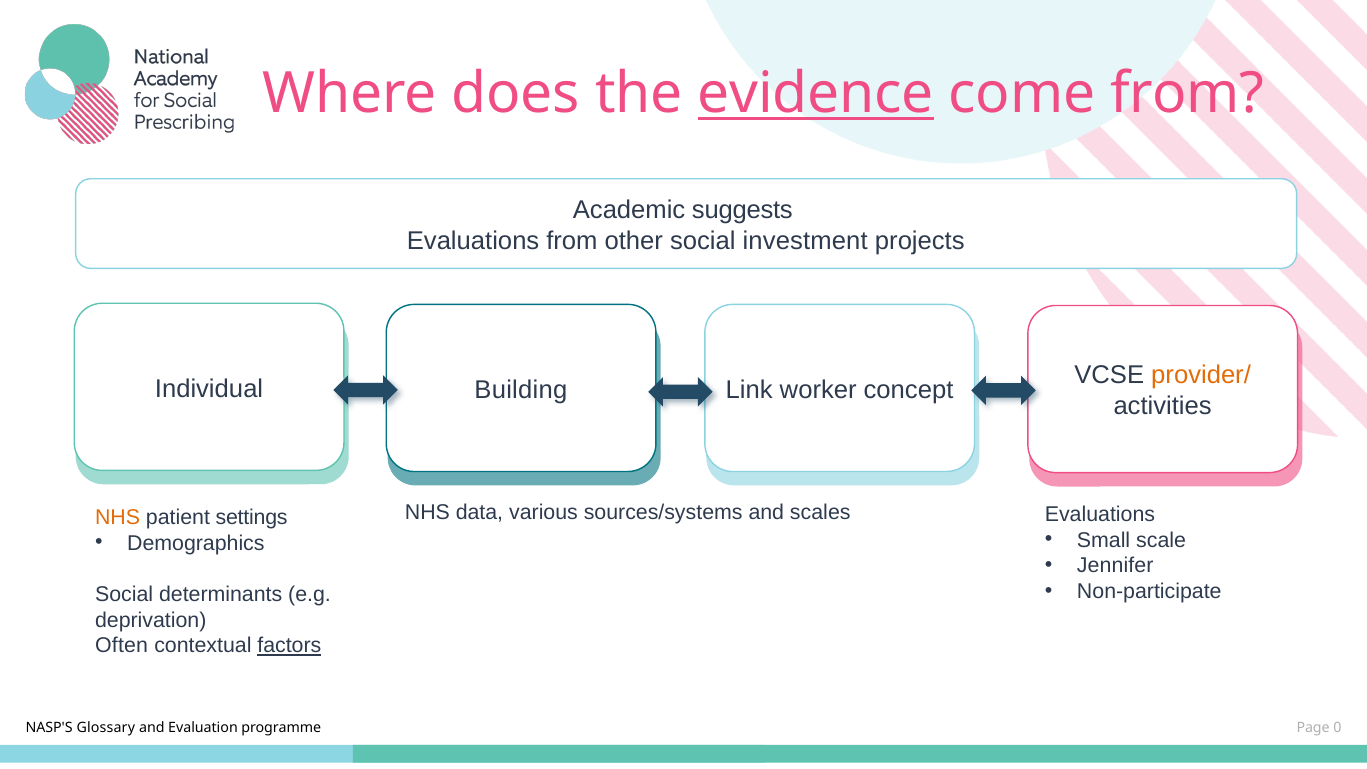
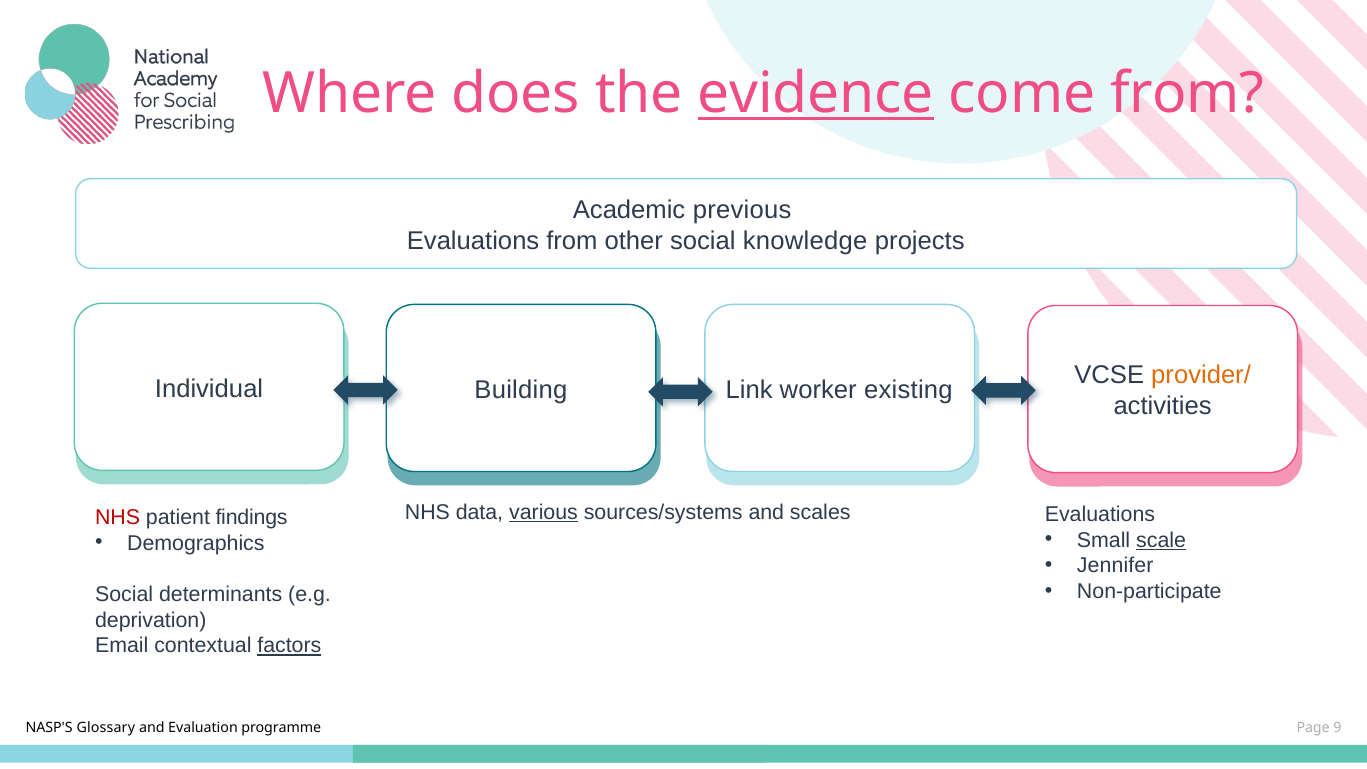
suggests: suggests -> previous
investment: investment -> knowledge
concept: concept -> existing
various underline: none -> present
NHS at (118, 518) colour: orange -> red
settings: settings -> findings
scale underline: none -> present
Often: Often -> Email
0: 0 -> 9
